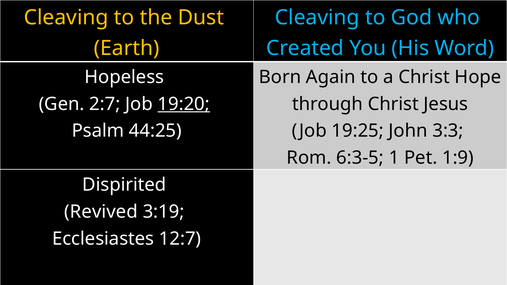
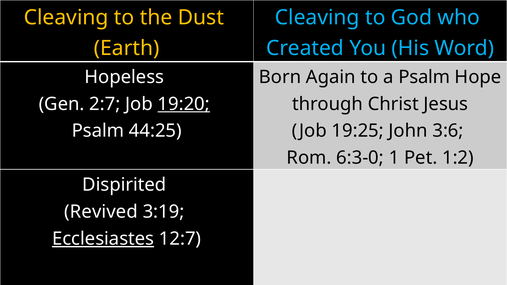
a Christ: Christ -> Psalm
3:3: 3:3 -> 3:6
6:3-5: 6:3-5 -> 6:3-0
1:9: 1:9 -> 1:2
Ecclesiastes underline: none -> present
